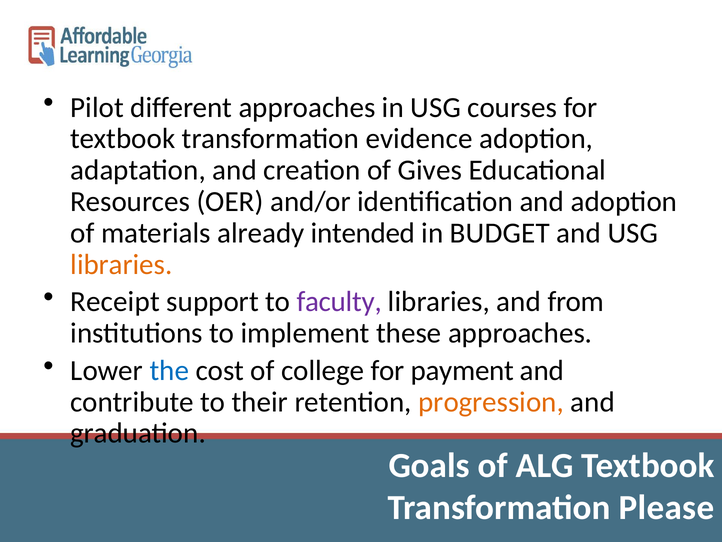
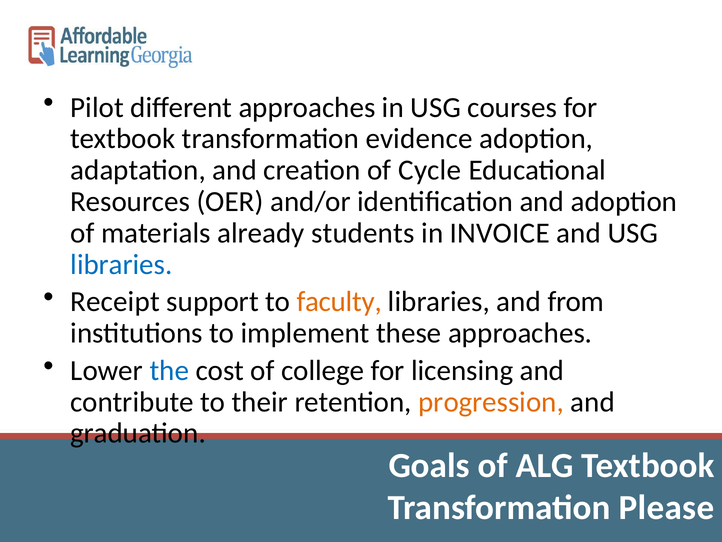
Gives: Gives -> Cycle
intended: intended -> students
BUDGET: BUDGET -> INVOICE
libraries at (121, 264) colour: orange -> blue
faculty colour: purple -> orange
payment: payment -> licensing
